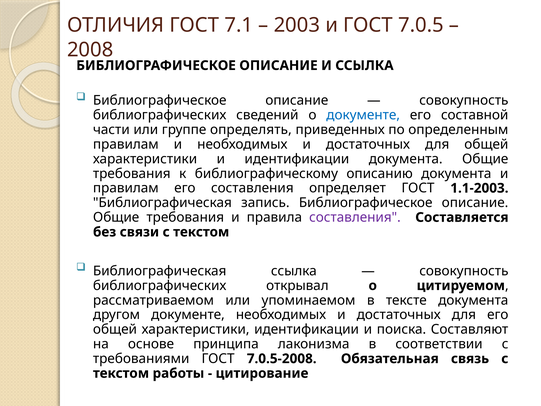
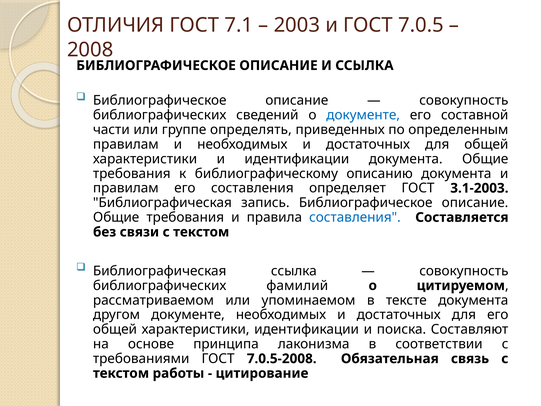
1.1-2003: 1.1-2003 -> 3.1-2003
составления at (355, 217) colour: purple -> blue
открывал: открывал -> фамилий
